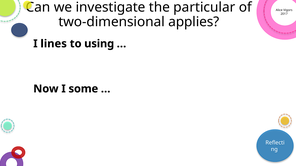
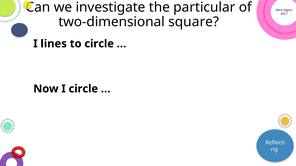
applies: applies -> square
to using: using -> circle
I some: some -> circle
